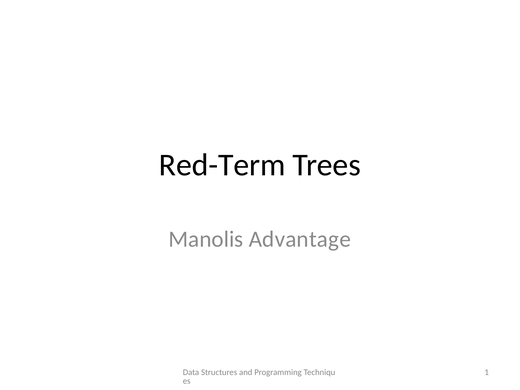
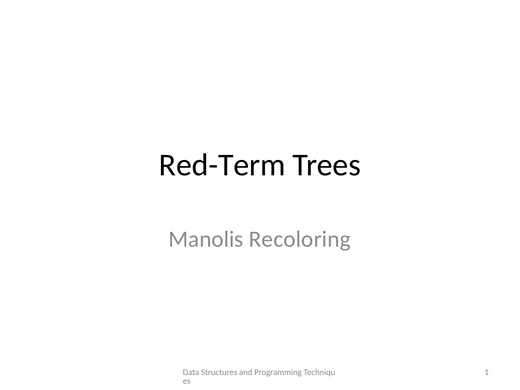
Advantage: Advantage -> Recoloring
